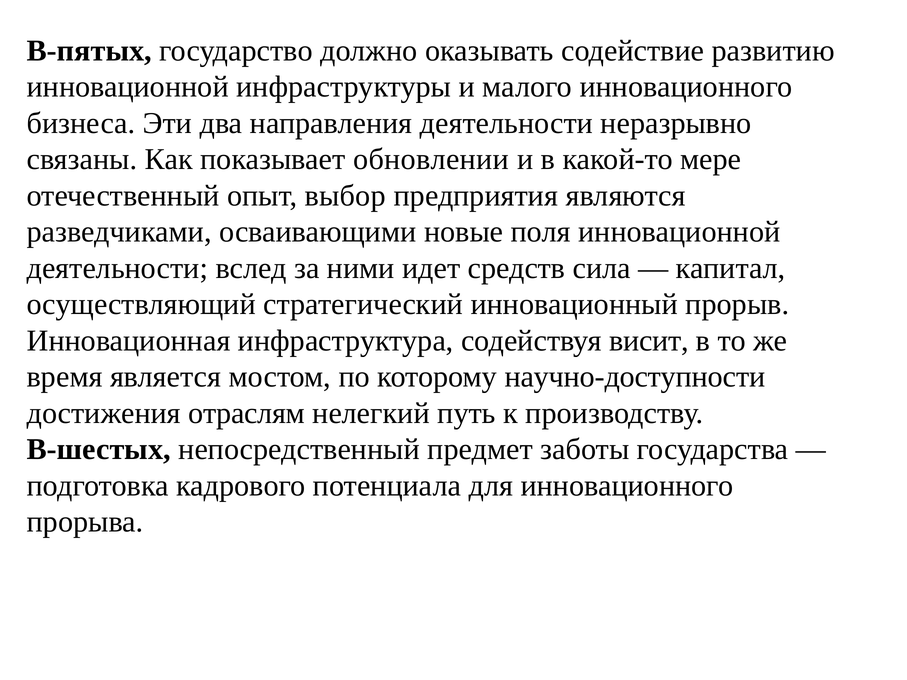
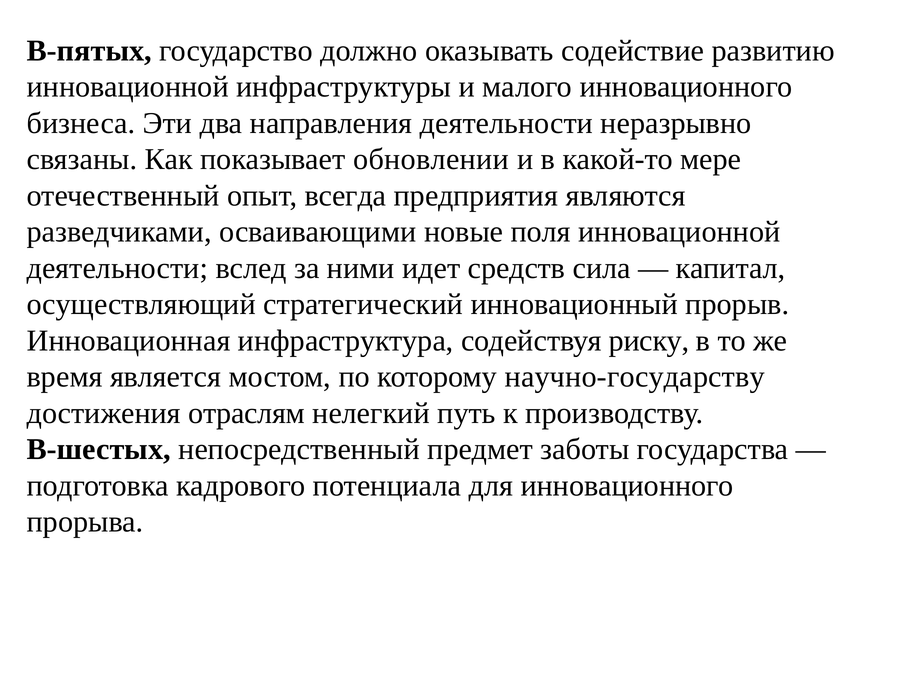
выбор: выбор -> всегда
висит: висит -> риску
научно-доступности: научно-доступности -> научно-государству
